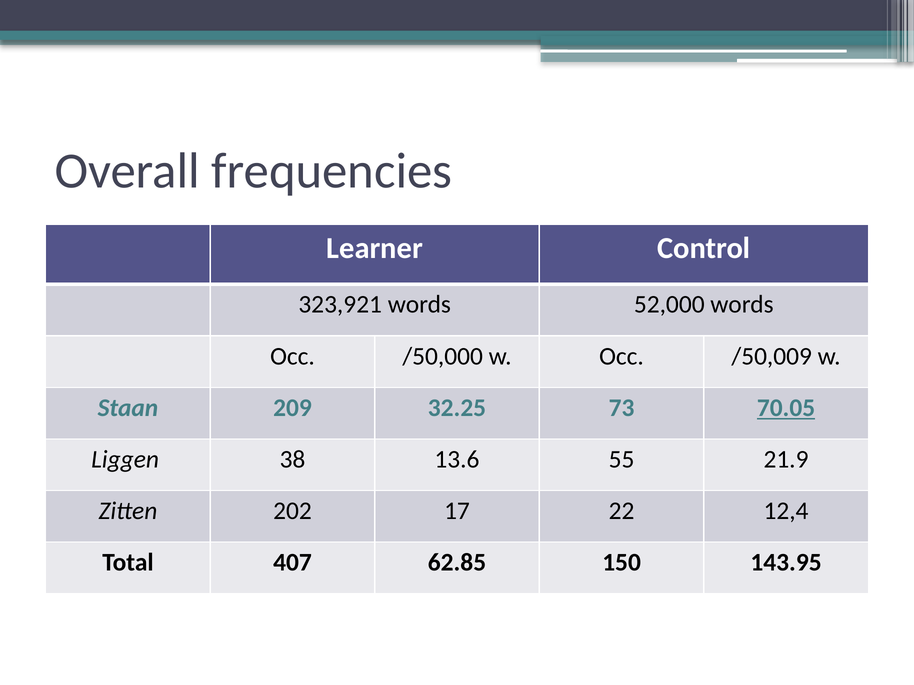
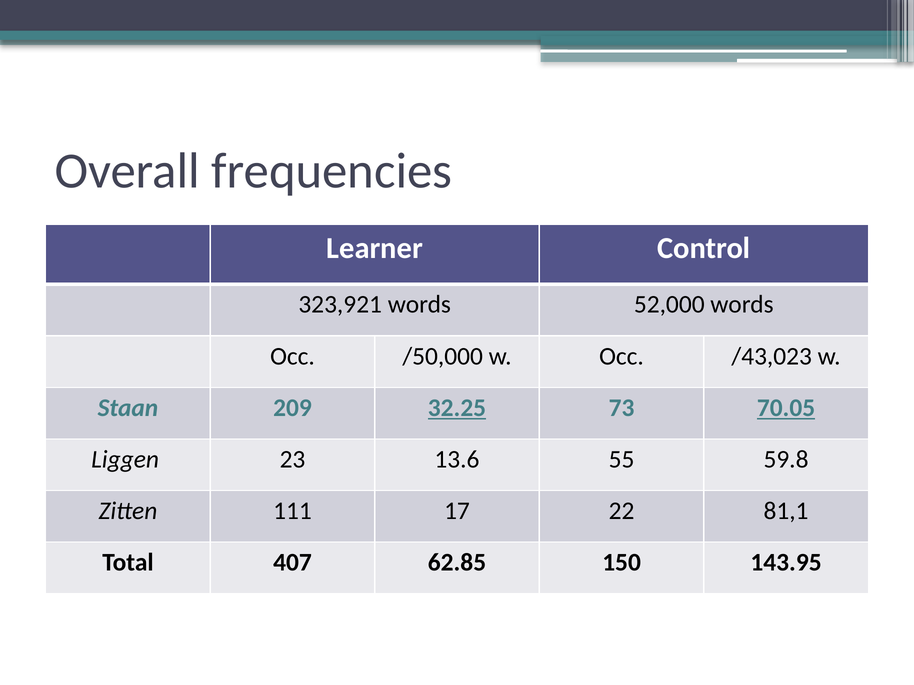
/50,009: /50,009 -> /43,023
32.25 underline: none -> present
38: 38 -> 23
21.9: 21.9 -> 59.8
202: 202 -> 111
12,4: 12,4 -> 81,1
